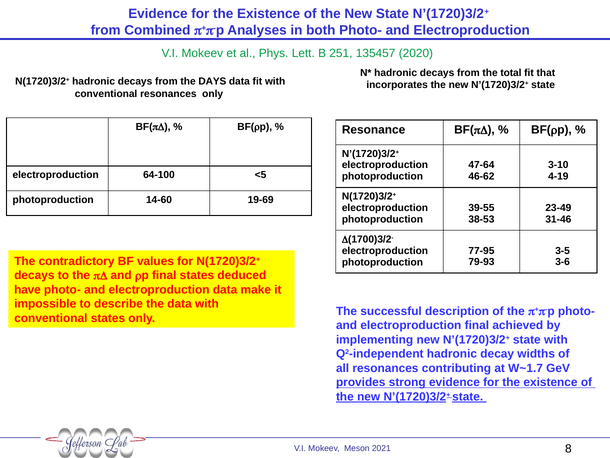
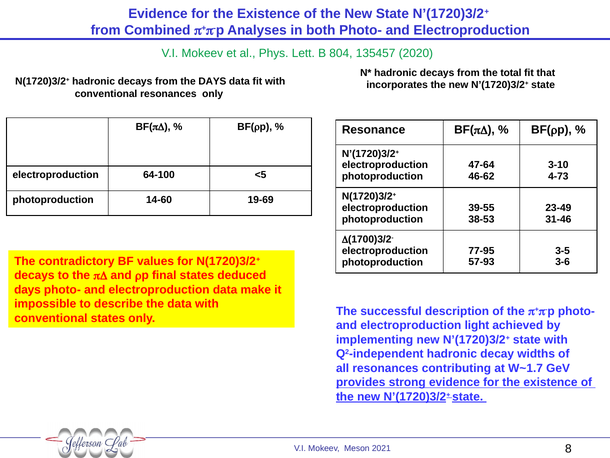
251: 251 -> 804
4-19: 4-19 -> 4-73
79-93: 79-93 -> 57-93
have at (27, 289): have -> days
electroproduction final: final -> light
